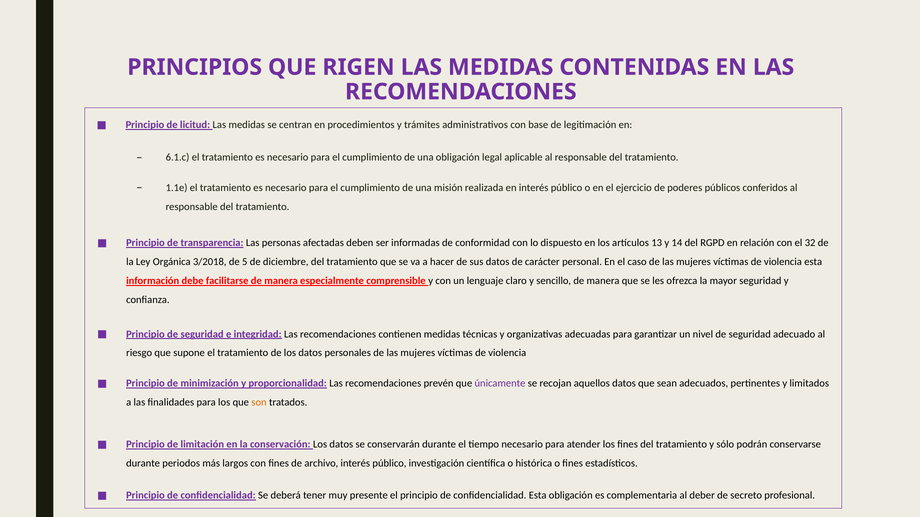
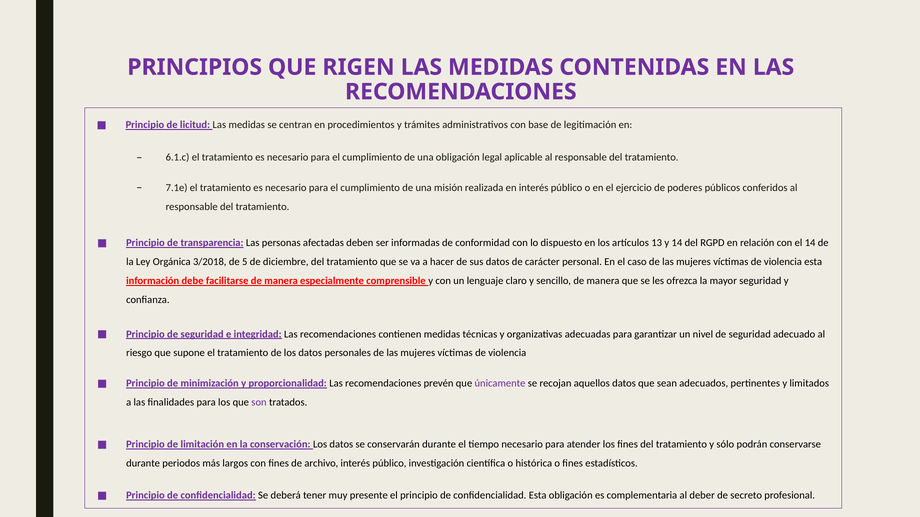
1.1e: 1.1e -> 7.1e
el 32: 32 -> 14
son colour: orange -> purple
